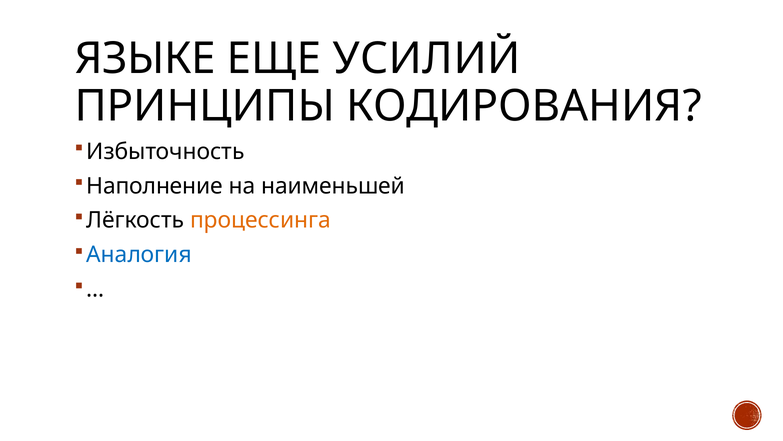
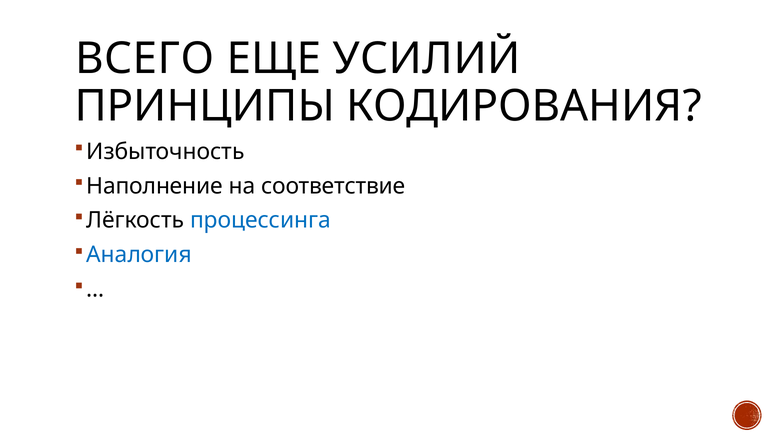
ЯЗЫКЕ: ЯЗЫКЕ -> ВСЕГО
наименьшей: наименьшей -> соответствие
процессинга colour: orange -> blue
